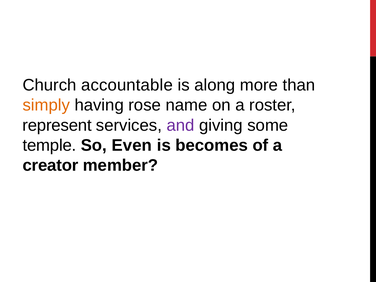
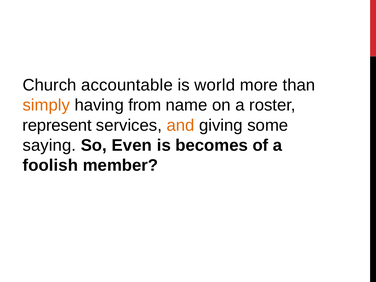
along: along -> world
rose: rose -> from
and colour: purple -> orange
temple: temple -> saying
creator: creator -> foolish
